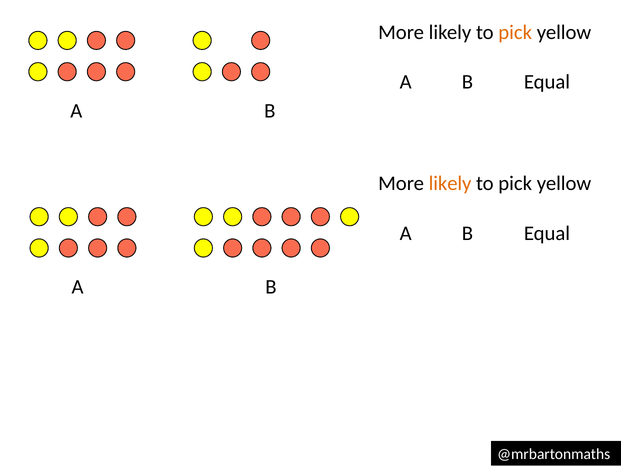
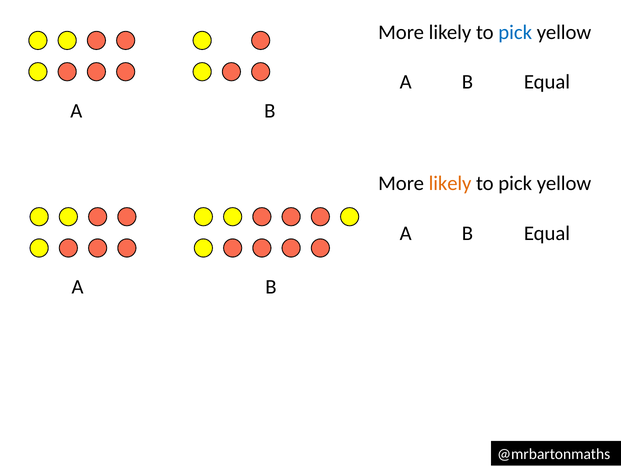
pick at (515, 32) colour: orange -> blue
